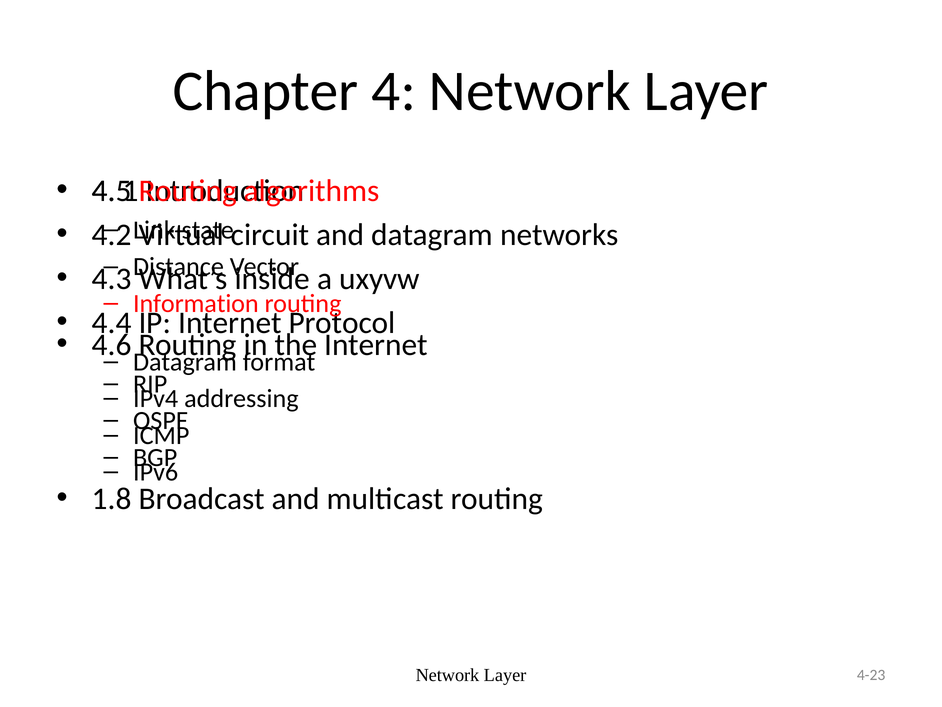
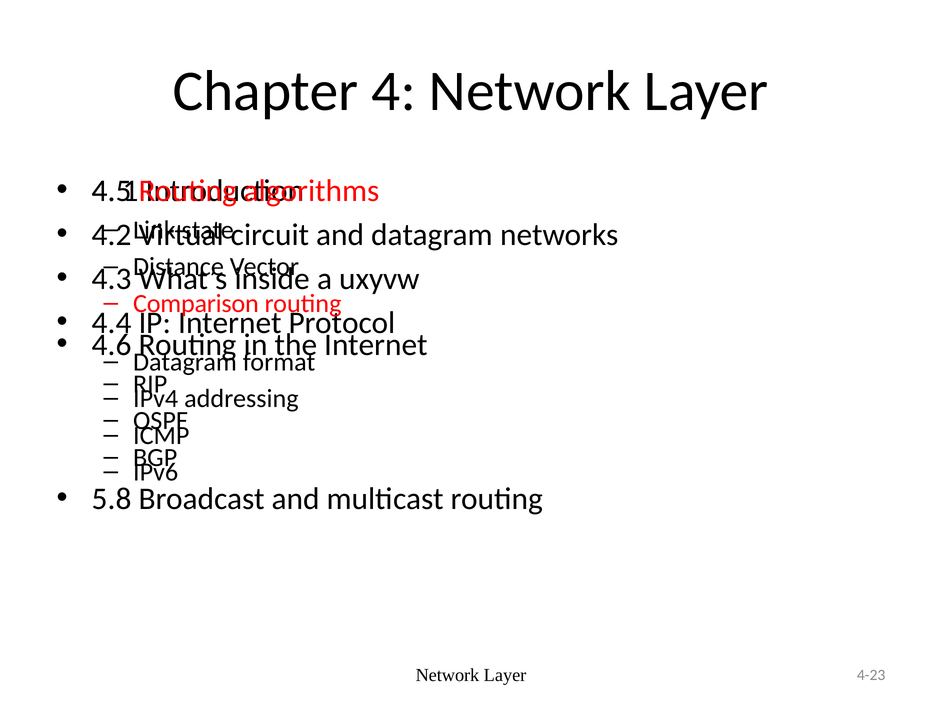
Information: Information -> Comparison
1.8: 1.8 -> 5.8
